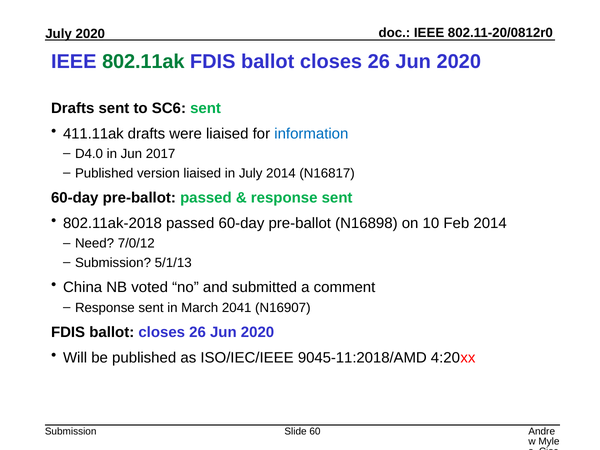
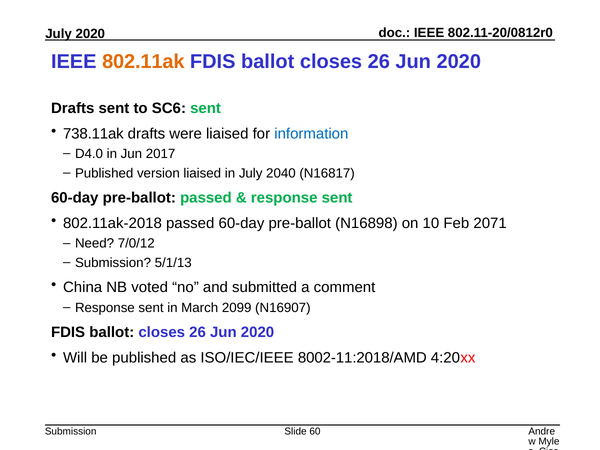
802.11ak colour: green -> orange
411.11ak: 411.11ak -> 738.11ak
July 2014: 2014 -> 2040
Feb 2014: 2014 -> 2071
2041: 2041 -> 2099
9045-11:2018/AMD: 9045-11:2018/AMD -> 8002-11:2018/AMD
